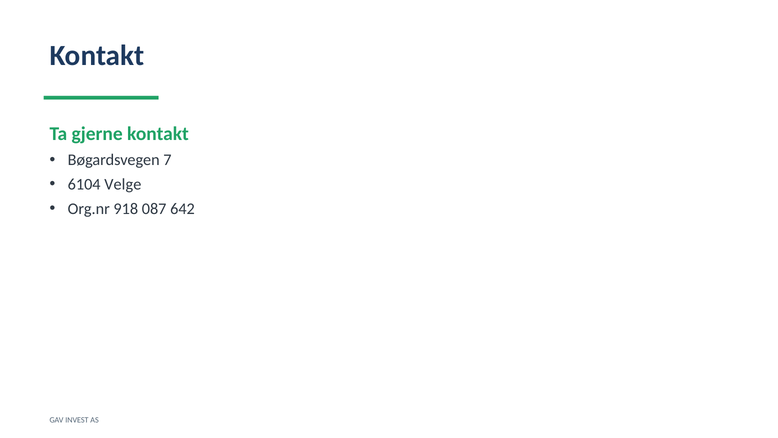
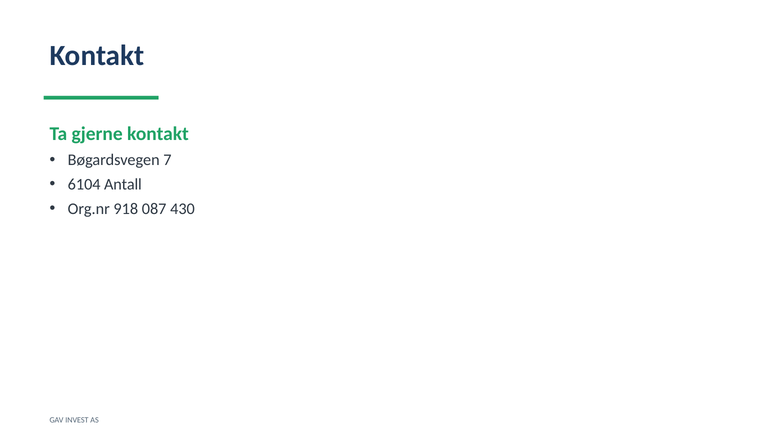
Velge: Velge -> Antall
642: 642 -> 430
